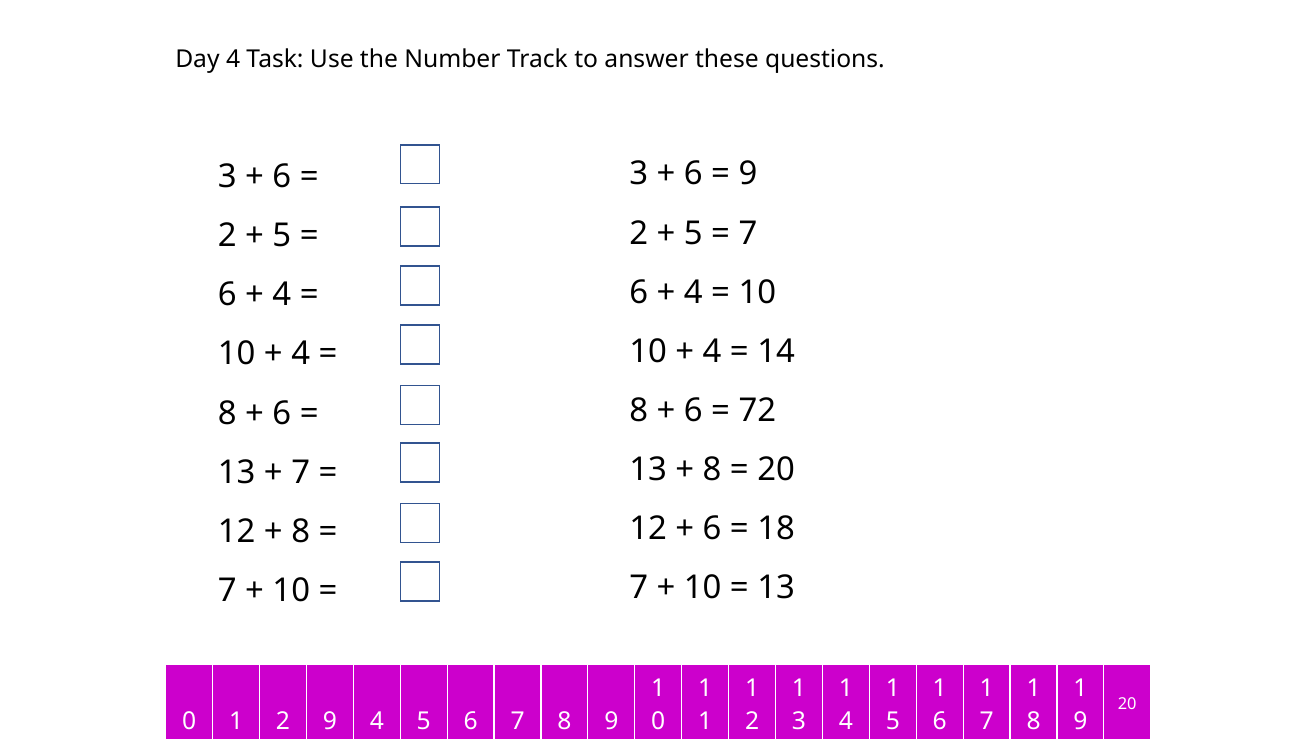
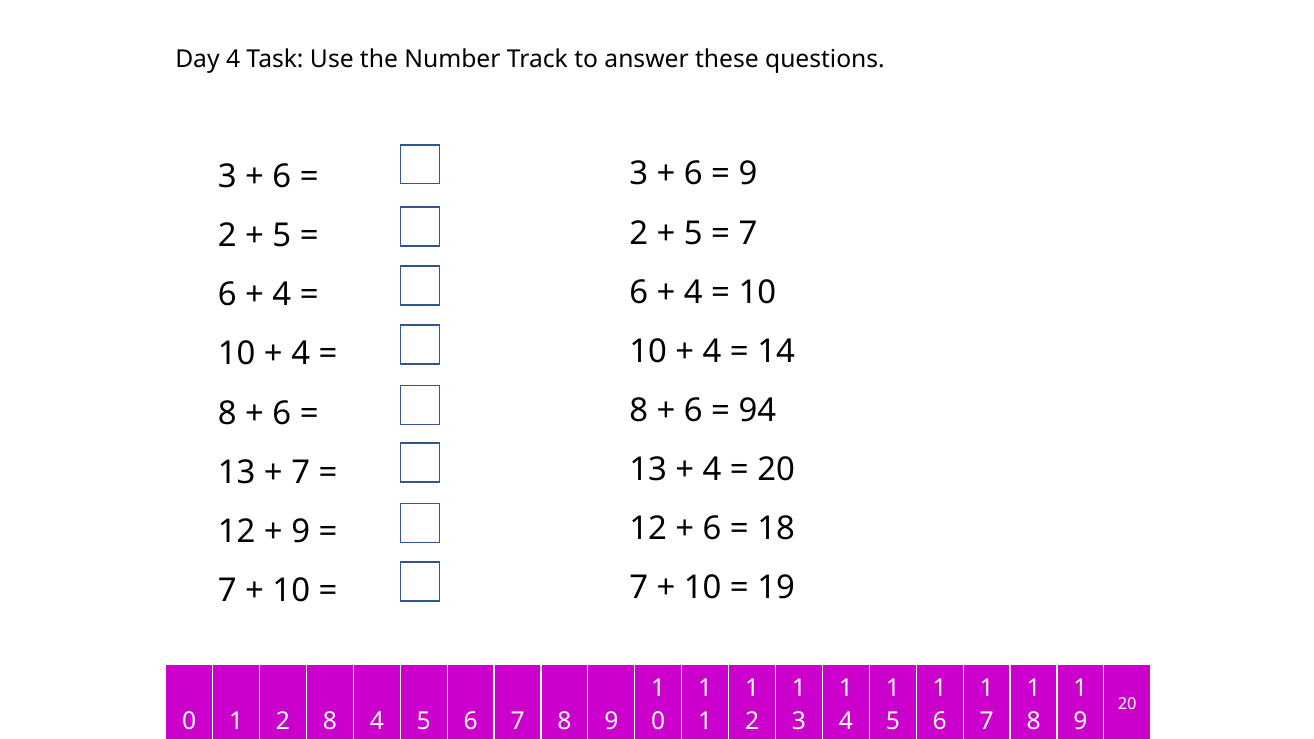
72: 72 -> 94
8 at (712, 470): 8 -> 4
8 at (301, 532): 8 -> 9
13 at (776, 588): 13 -> 19
2 9: 9 -> 8
